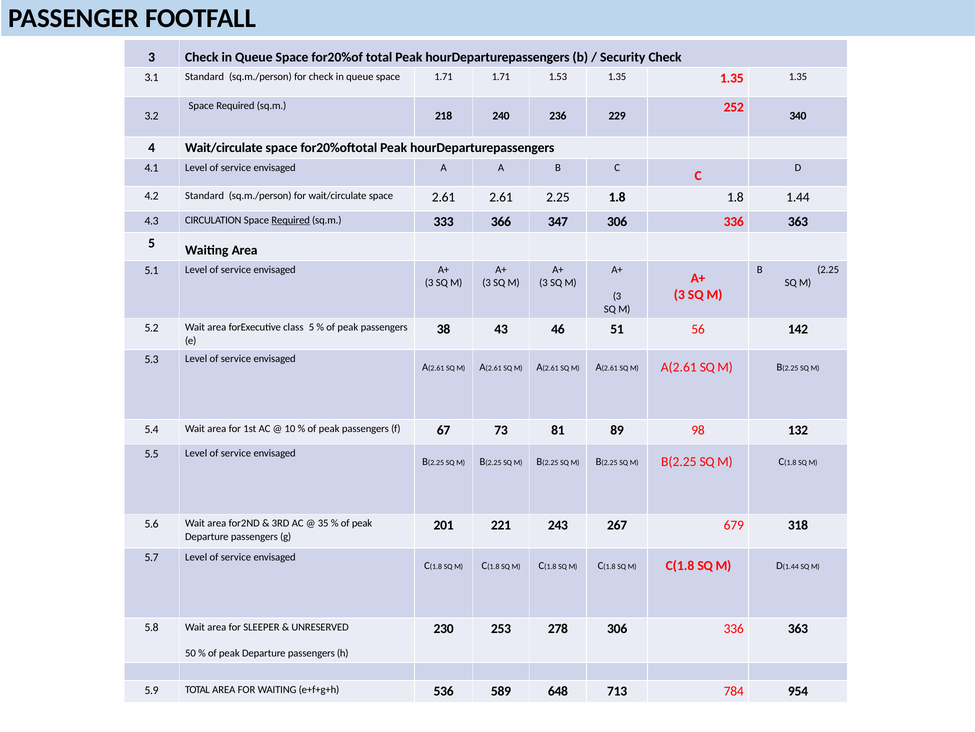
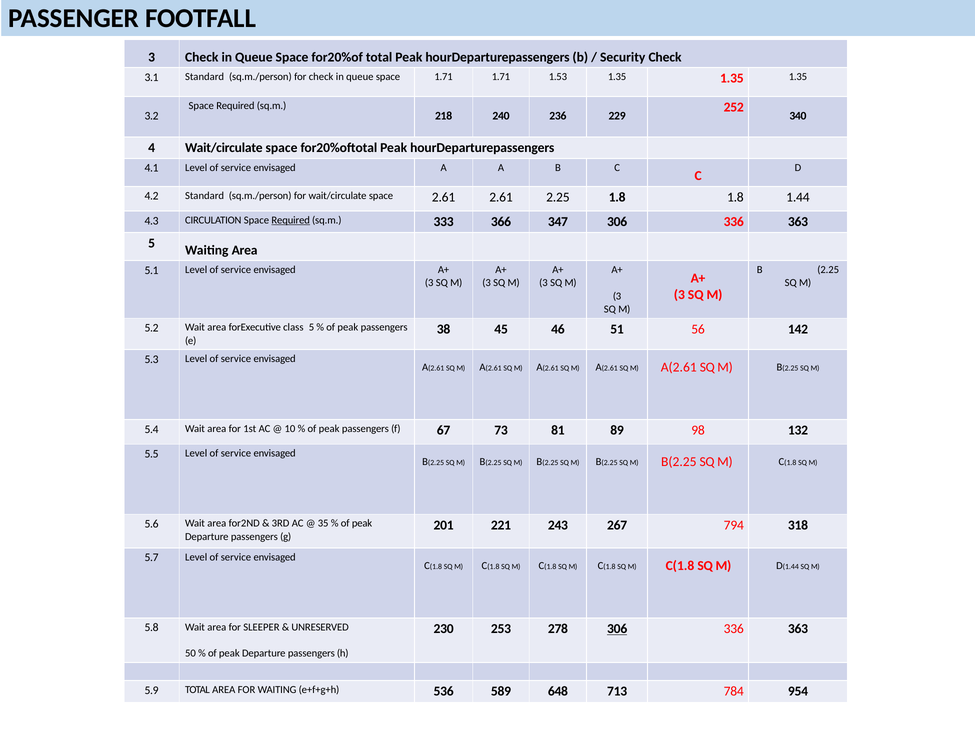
43: 43 -> 45
679: 679 -> 794
306 at (617, 628) underline: none -> present
